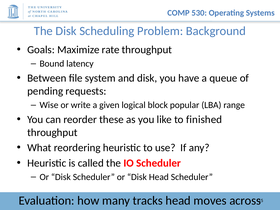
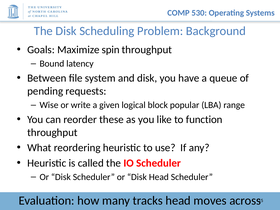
rate: rate -> spin
finished: finished -> function
